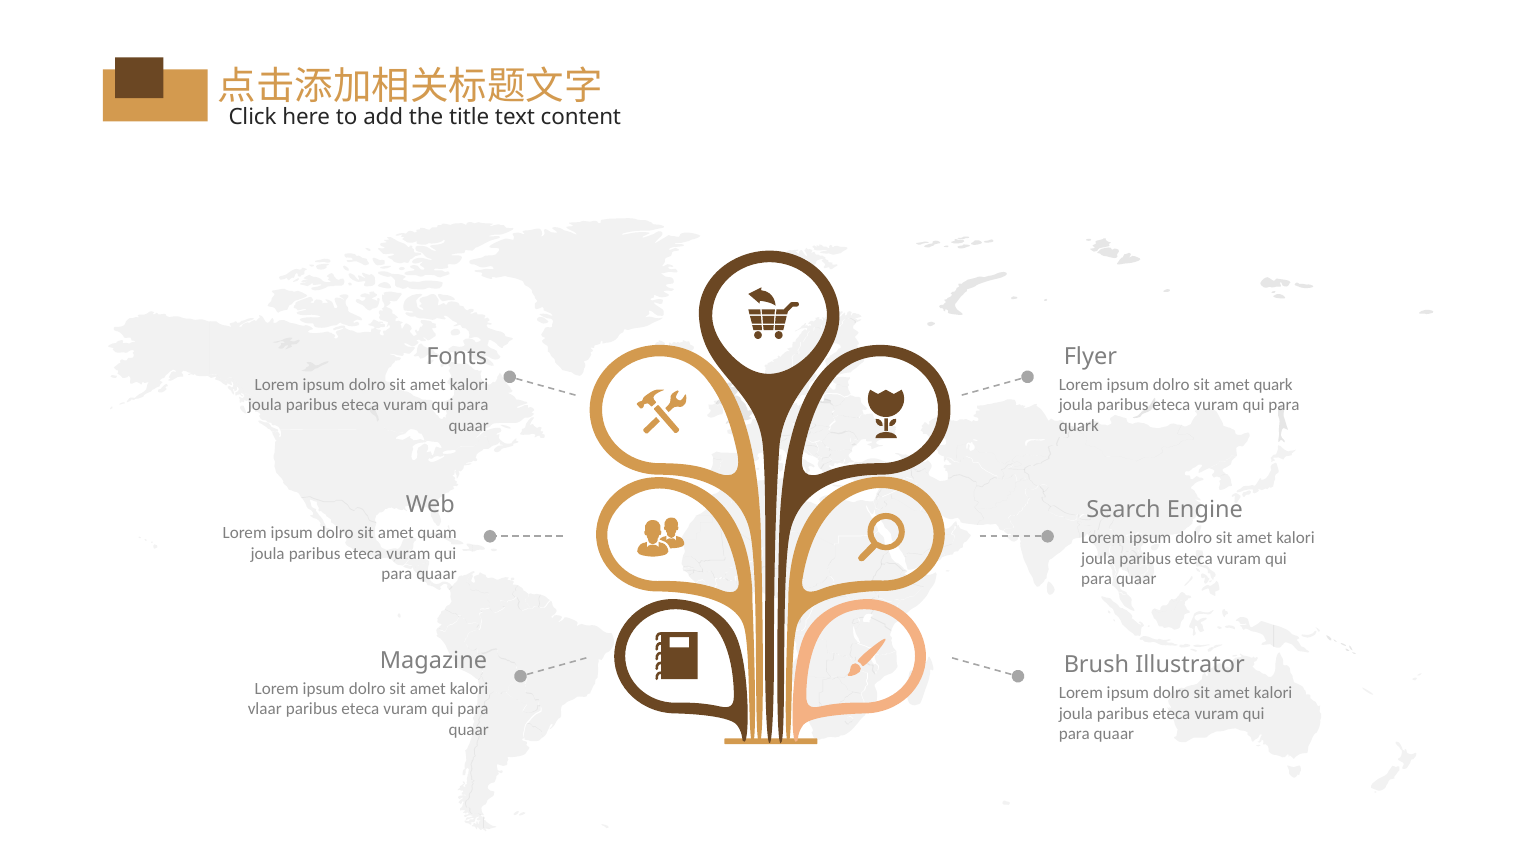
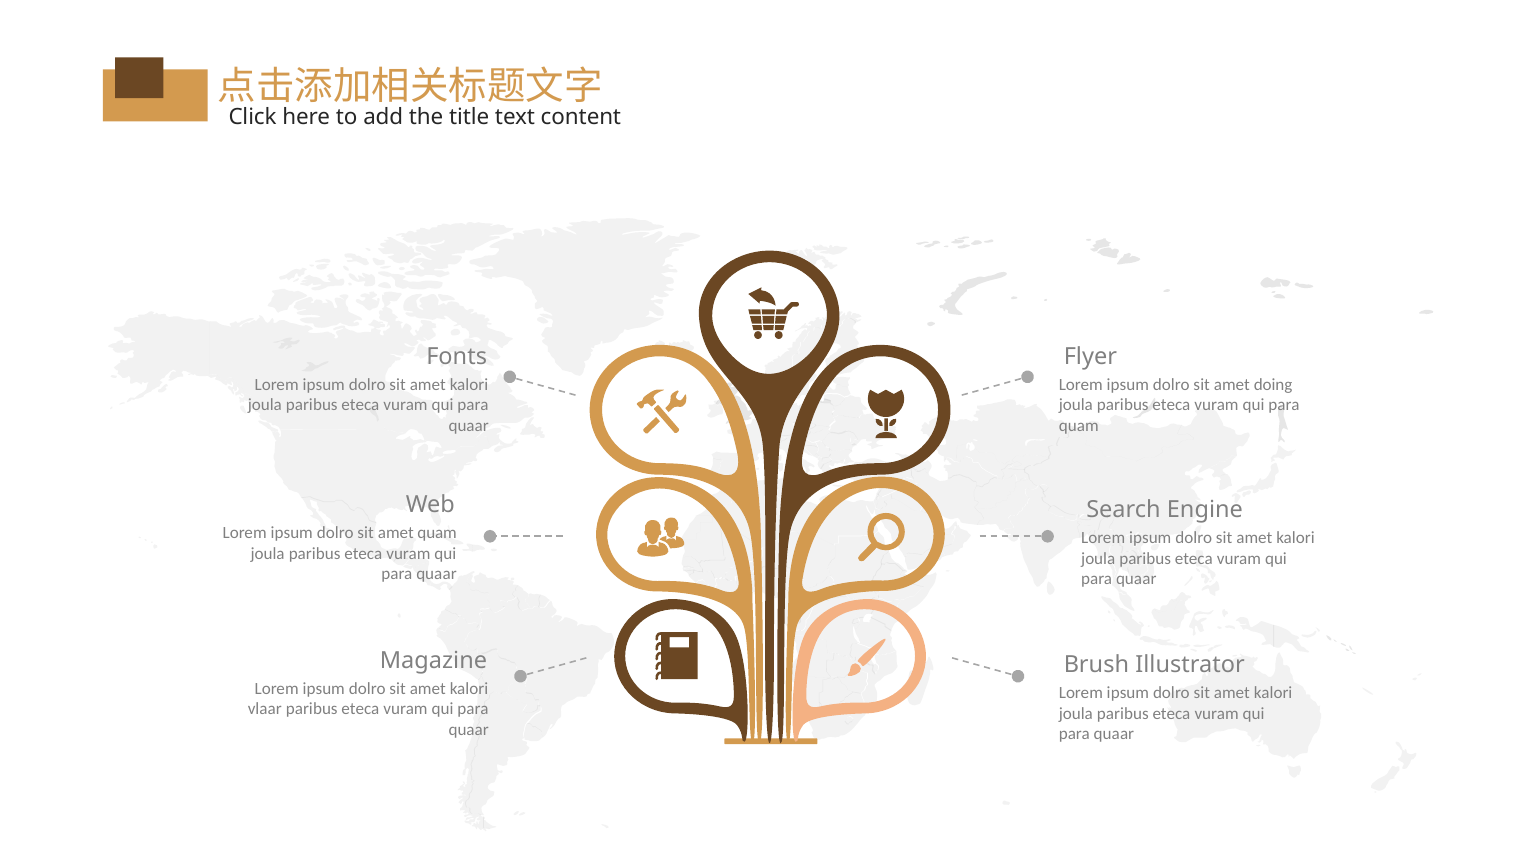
amet quark: quark -> doing
quark at (1079, 426): quark -> quam
